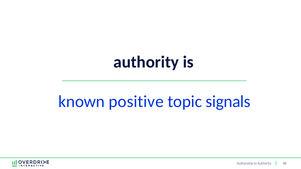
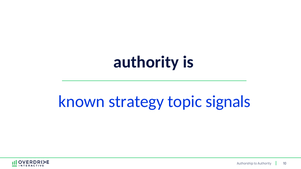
positive: positive -> strategy
